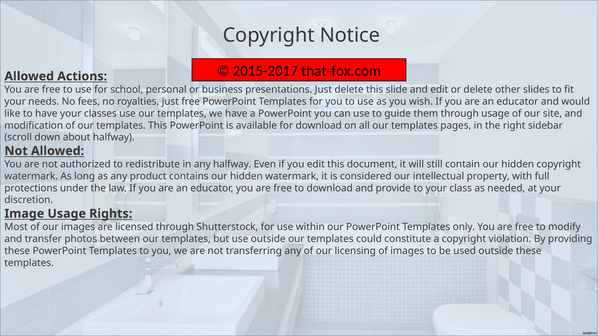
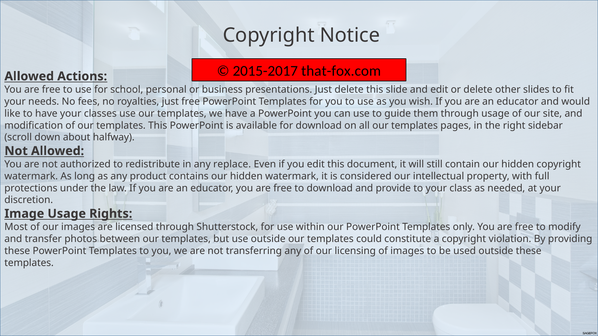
any halfway: halfway -> replace
